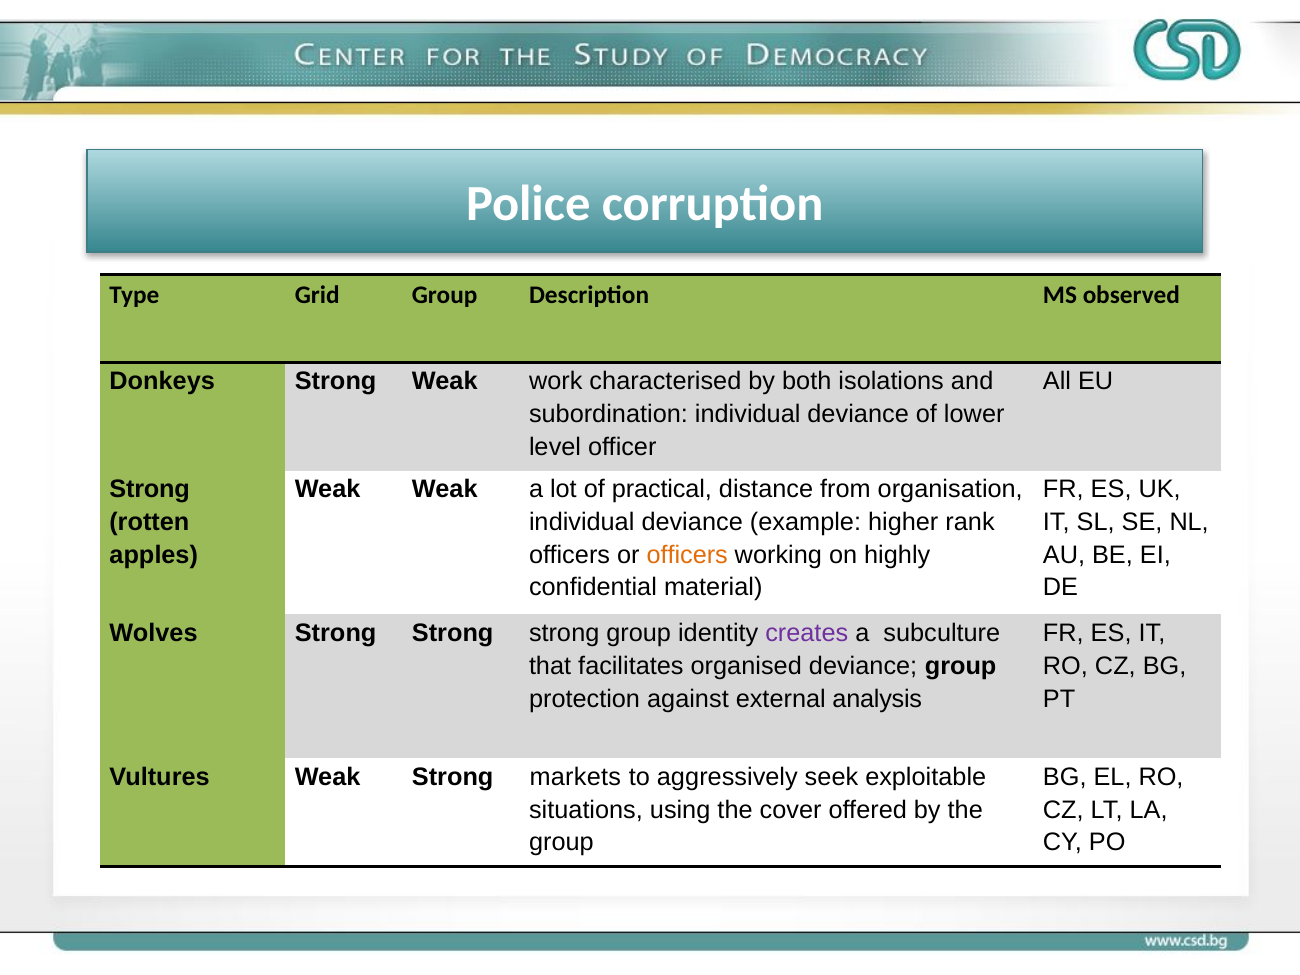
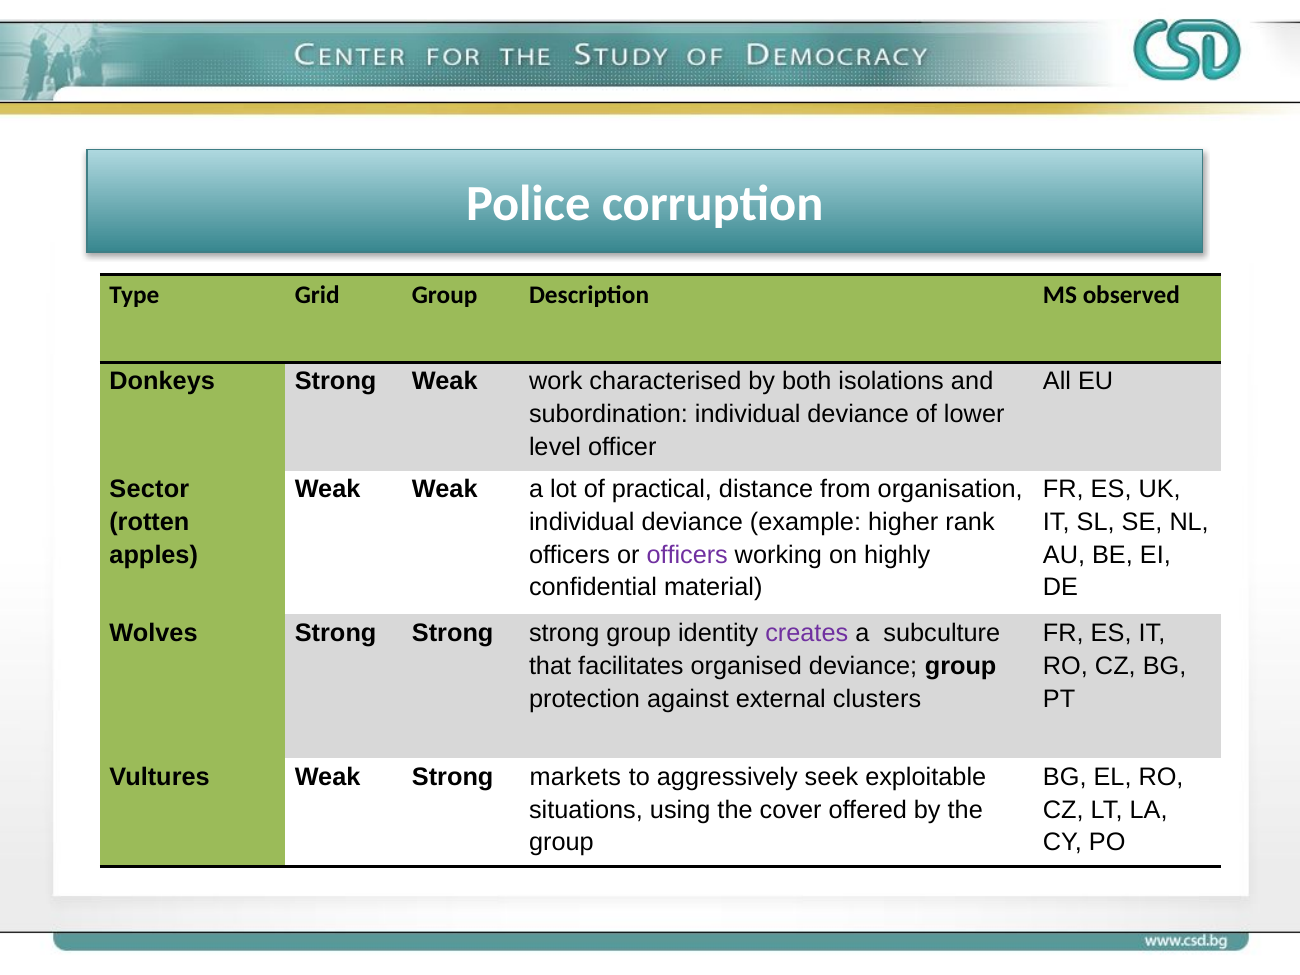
Strong at (150, 489): Strong -> Sector
officers at (687, 555) colour: orange -> purple
analysis: analysis -> clusters
